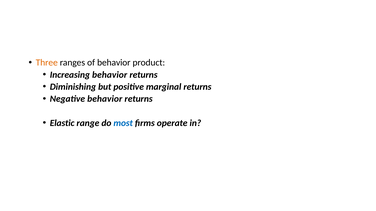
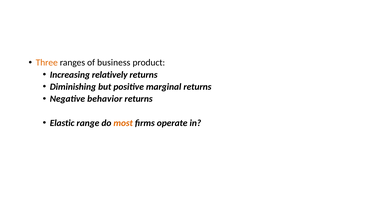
of behavior: behavior -> business
Increasing behavior: behavior -> relatively
most colour: blue -> orange
